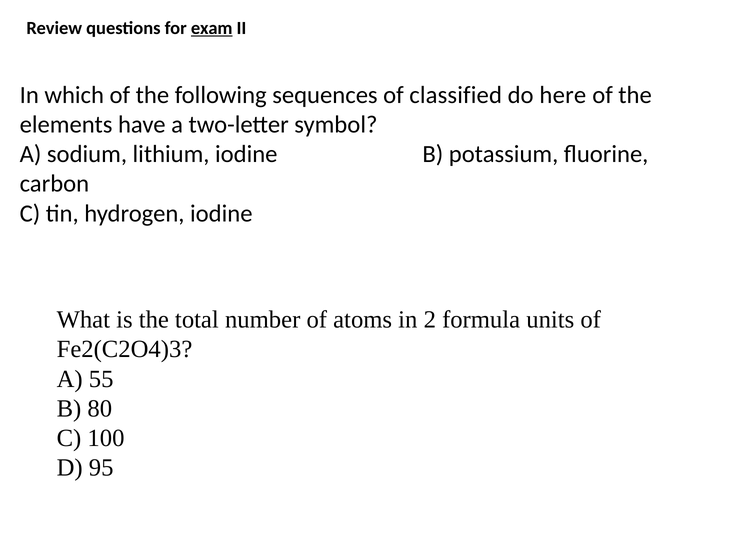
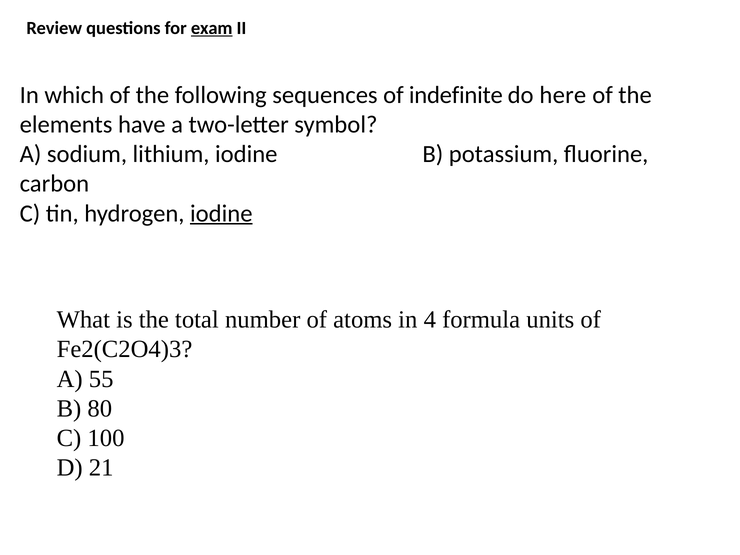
classified: classified -> indefinite
iodine at (221, 213) underline: none -> present
2: 2 -> 4
95: 95 -> 21
